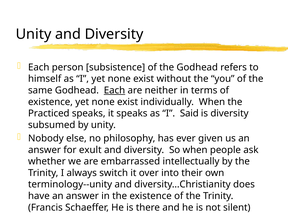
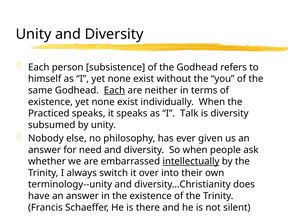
Said: Said -> Talk
exult: exult -> need
intellectually underline: none -> present
